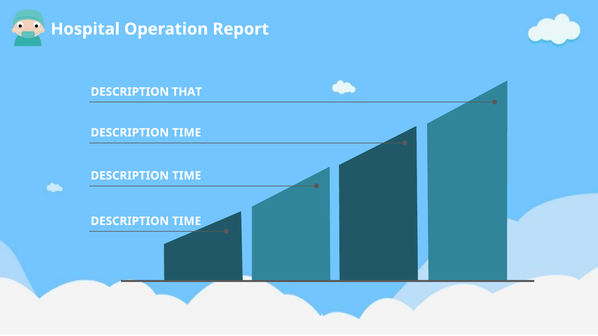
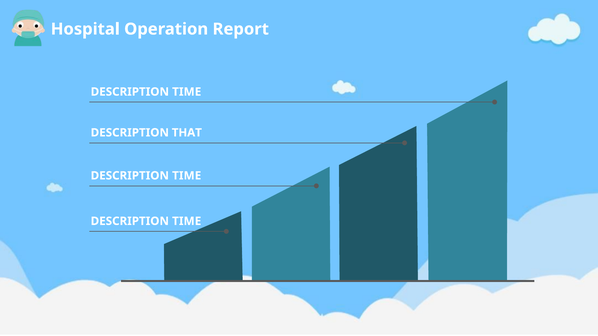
THAT at (187, 92): THAT -> TIME
TIME at (187, 133): TIME -> THAT
